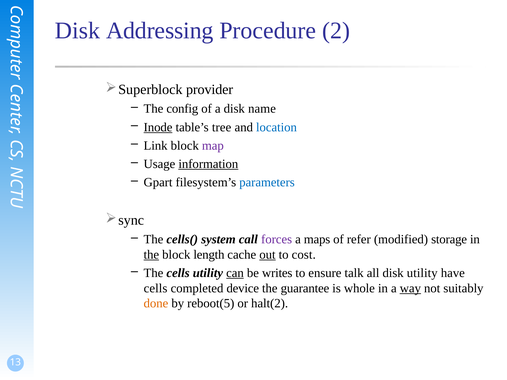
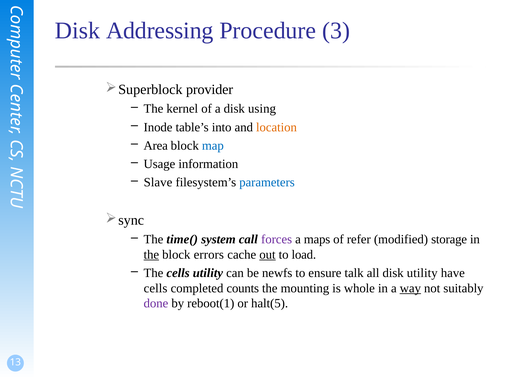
2: 2 -> 3
config: config -> kernel
name: name -> using
Inode underline: present -> none
tree: tree -> into
location colour: blue -> orange
Link: Link -> Area
map colour: purple -> blue
information underline: present -> none
Gpart: Gpart -> Slave
cells(: cells( -> time(
length: length -> errors
cost: cost -> load
can underline: present -> none
writes: writes -> newfs
device: device -> counts
guarantee: guarantee -> mounting
done colour: orange -> purple
reboot(5: reboot(5 -> reboot(1
halt(2: halt(2 -> halt(5
